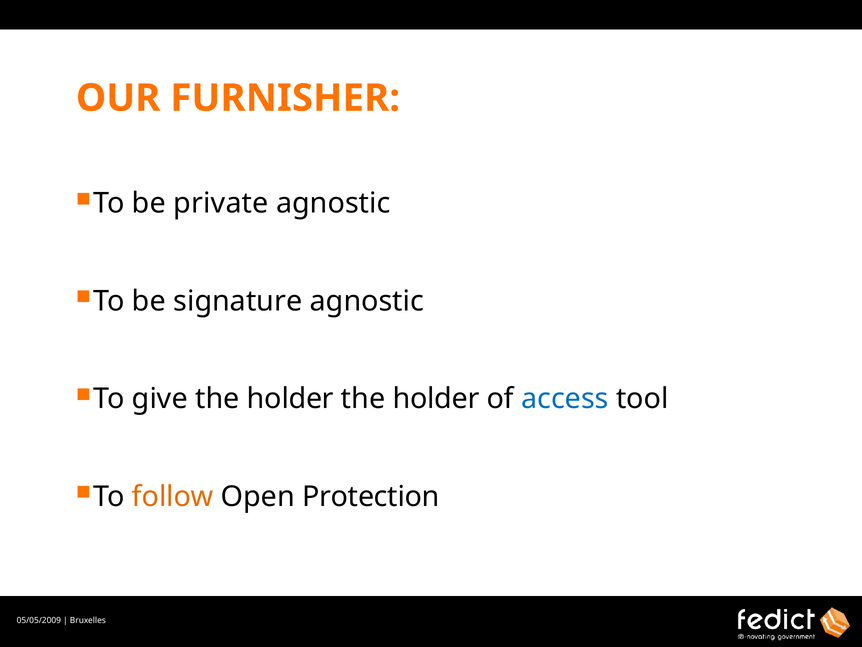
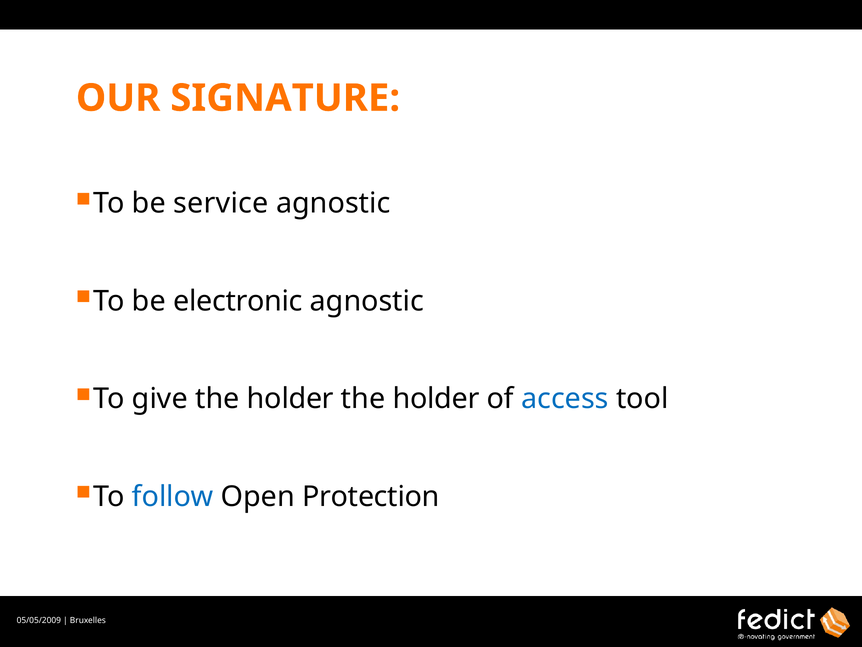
FURNISHER: FURNISHER -> SIGNATURE
private: private -> service
signature: signature -> electronic
follow colour: orange -> blue
